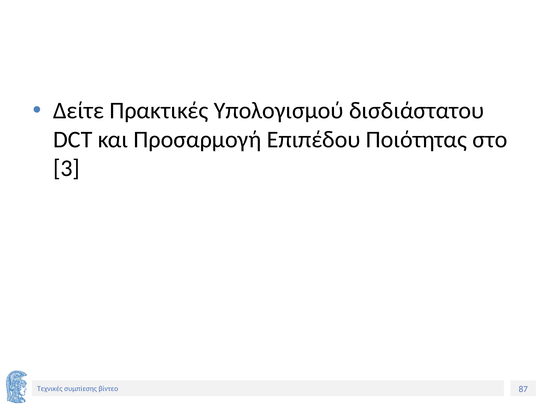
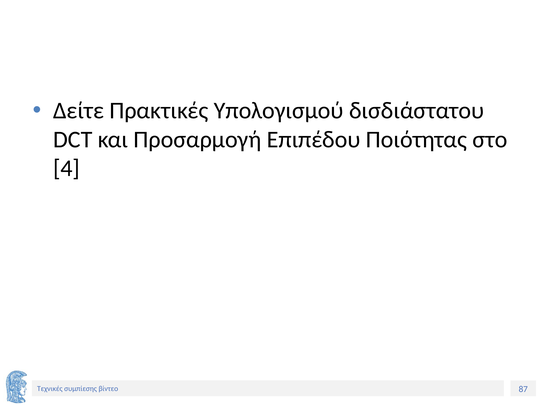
3: 3 -> 4
